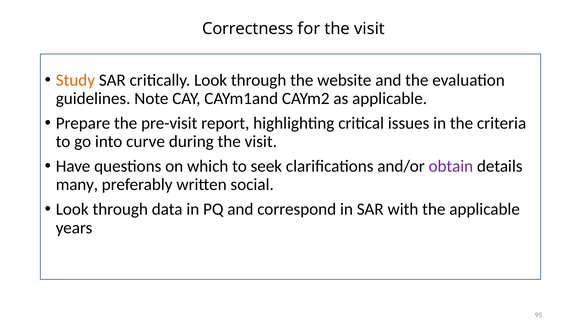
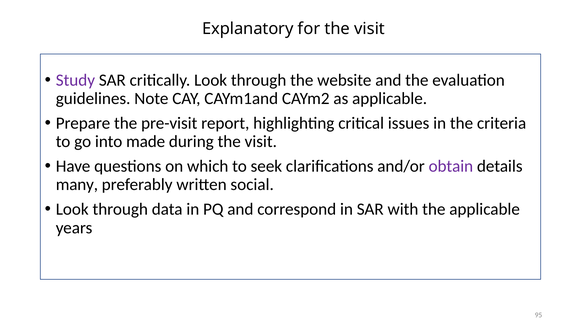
Correctness: Correctness -> Explanatory
Study colour: orange -> purple
curve: curve -> made
